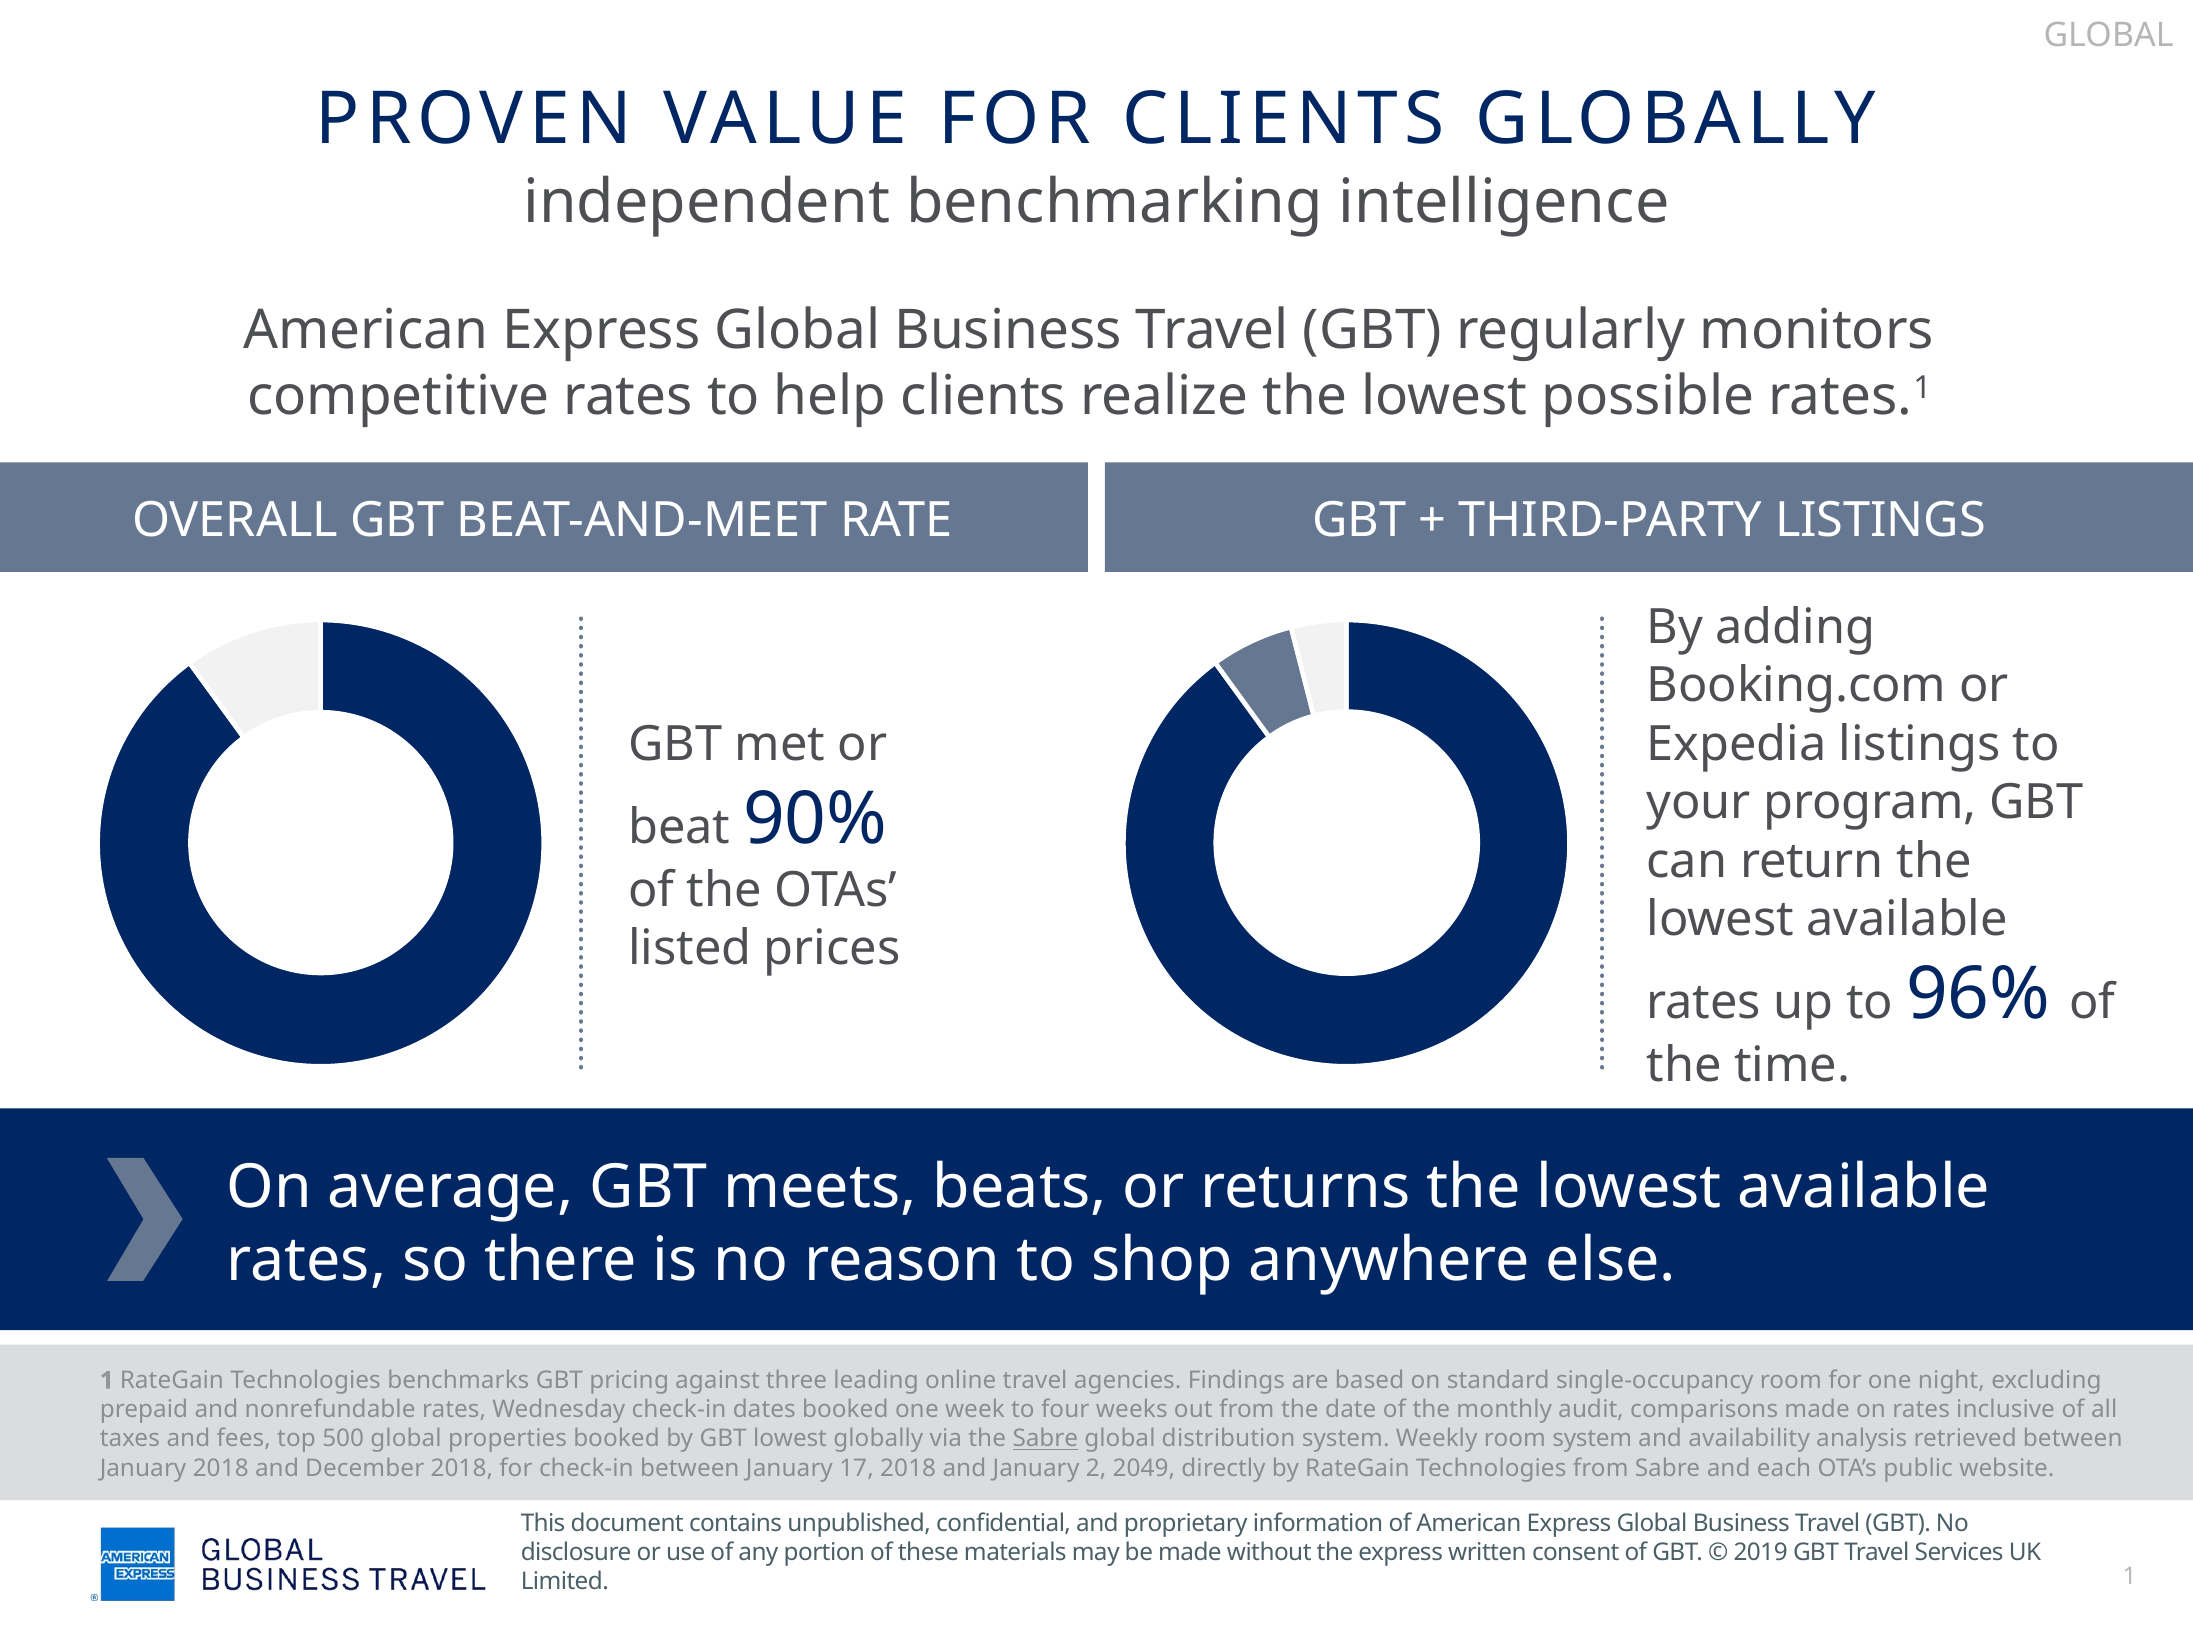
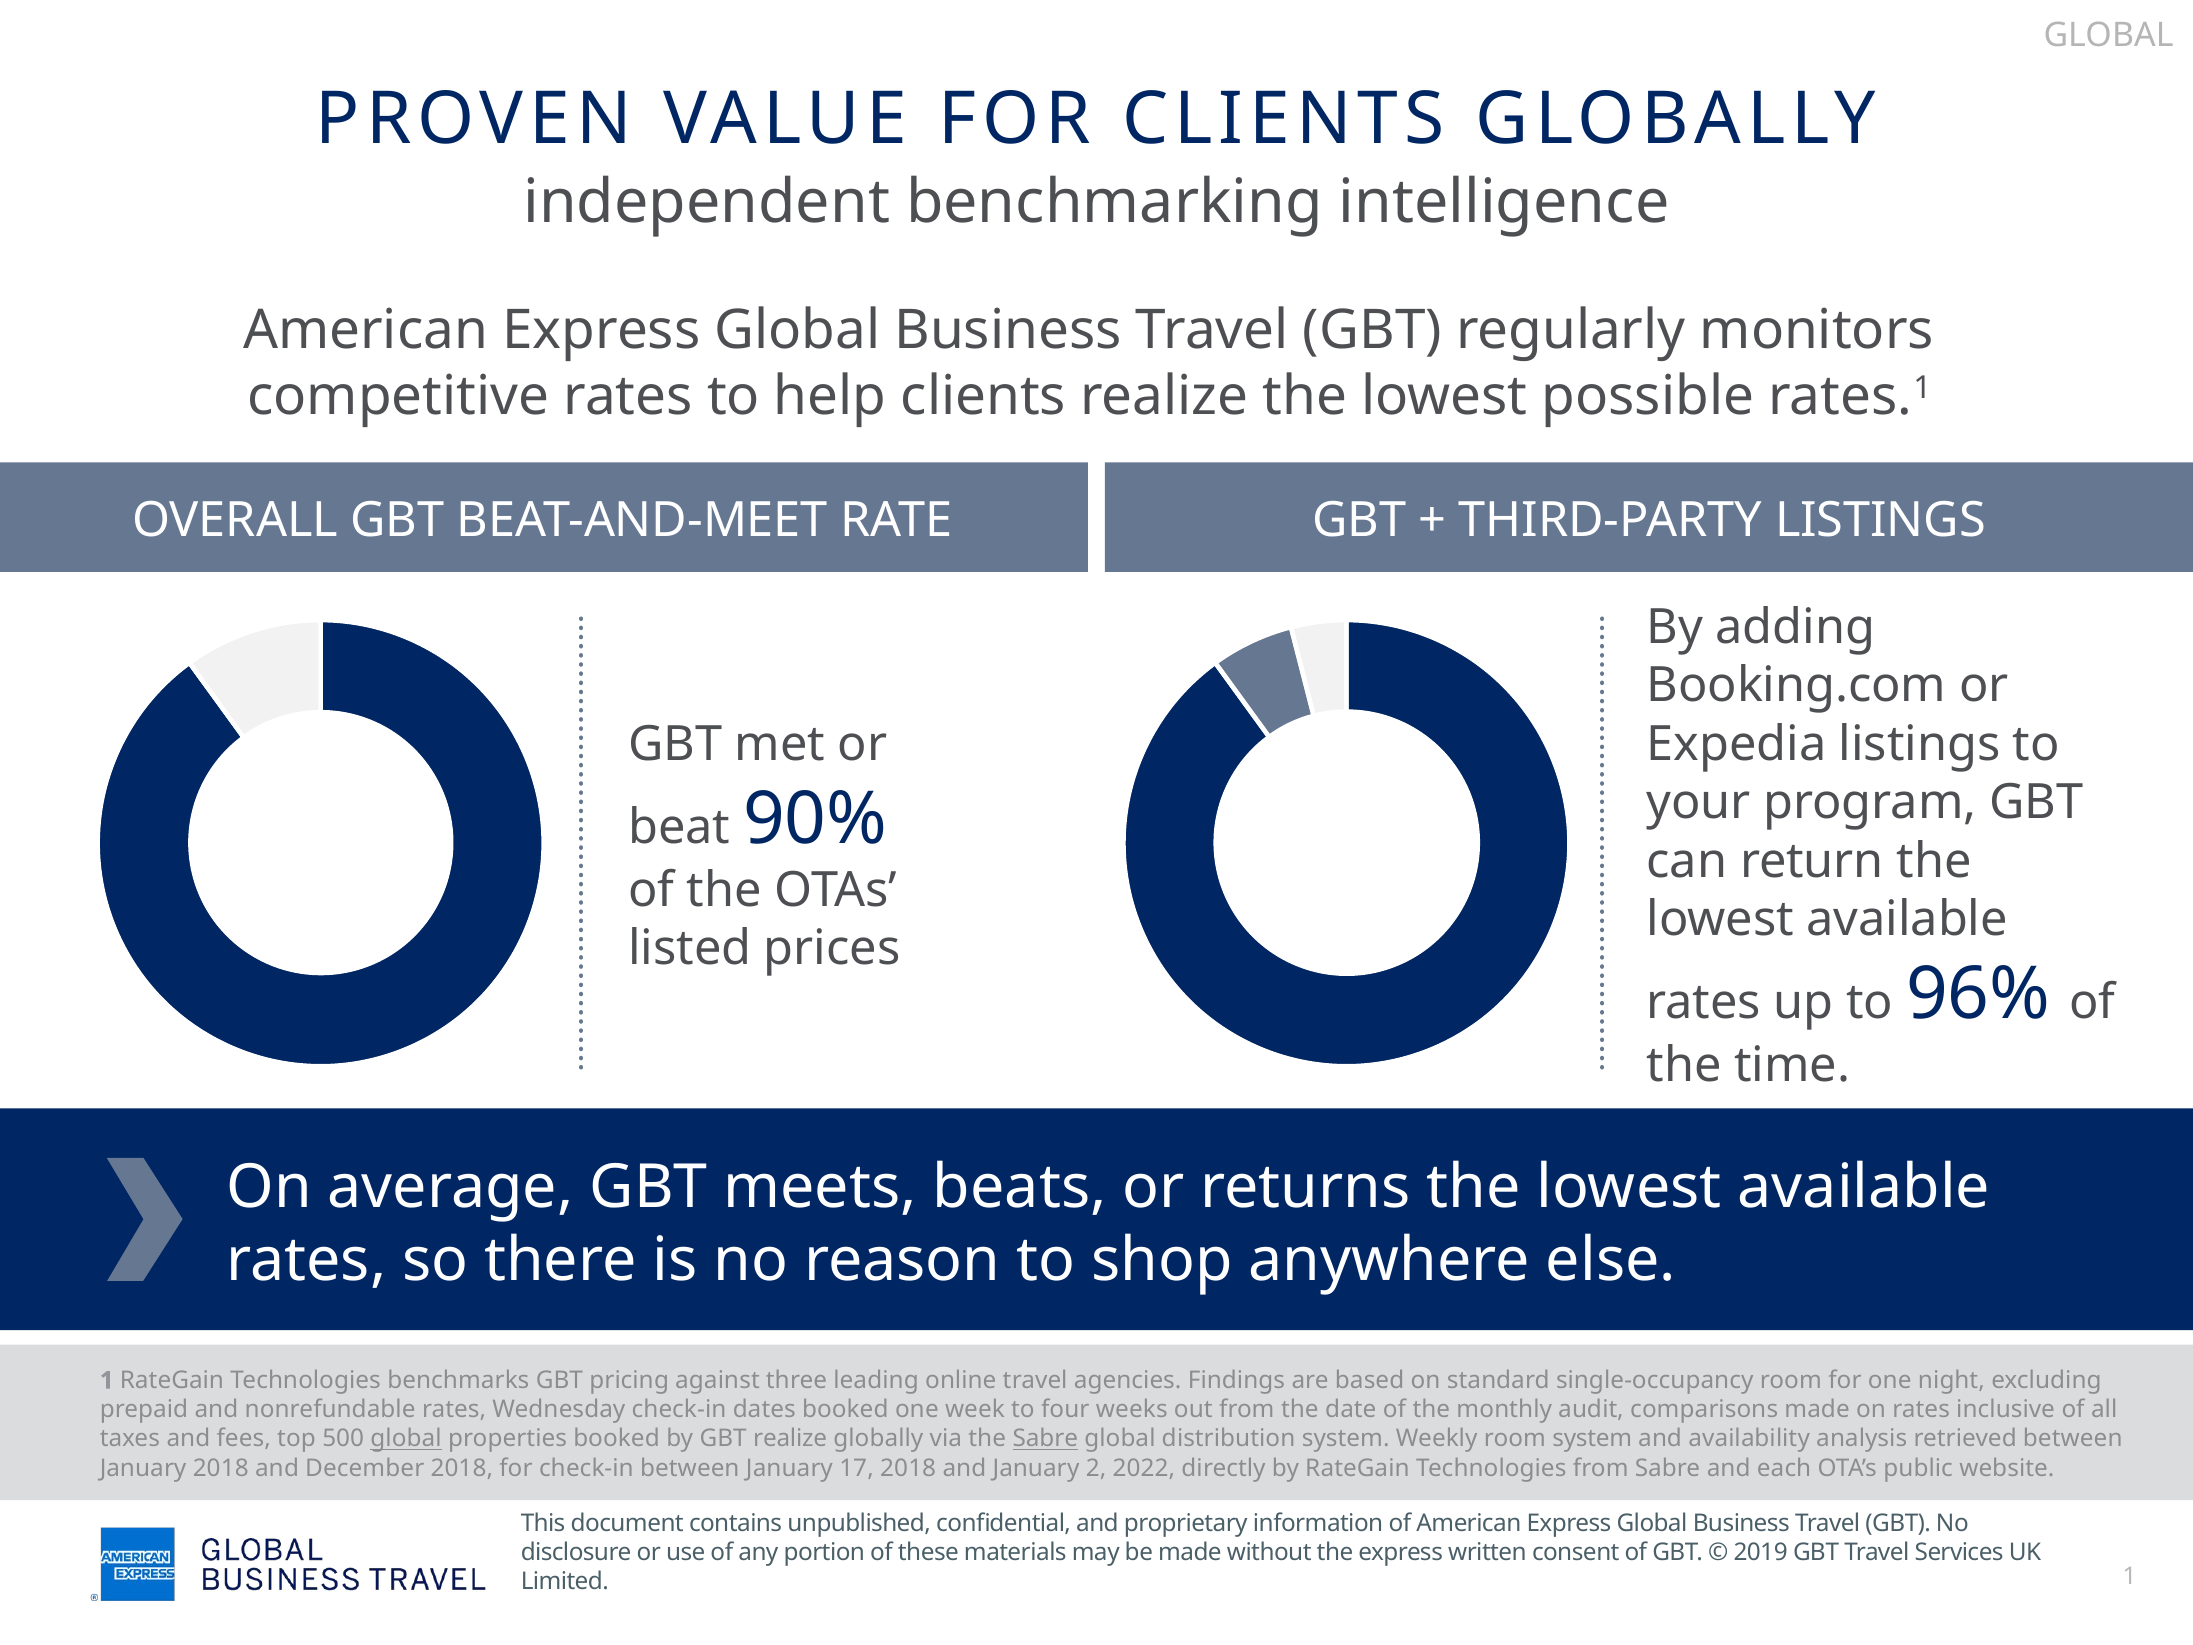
global at (406, 1439) underline: none -> present
GBT lowest: lowest -> realize
2049: 2049 -> 2022
